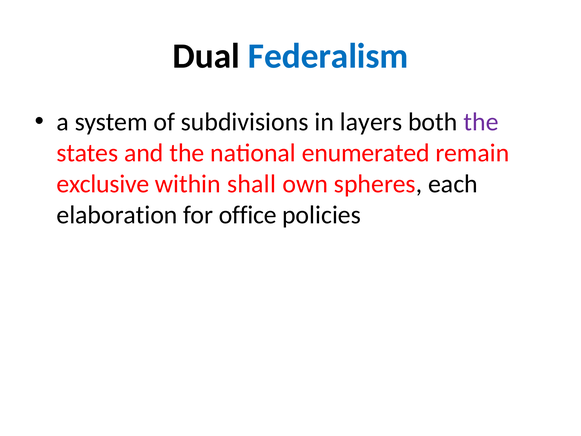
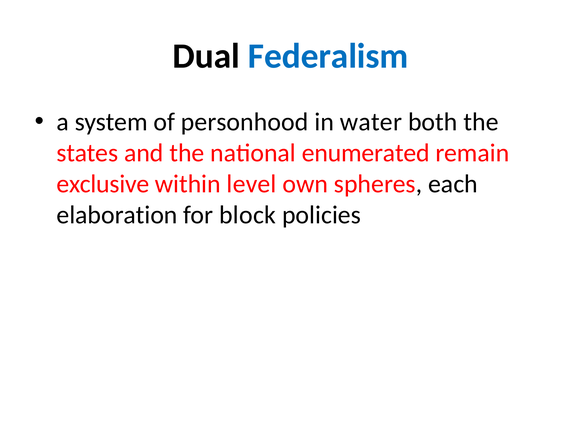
subdivisions: subdivisions -> personhood
layers: layers -> water
the at (481, 122) colour: purple -> black
shall: shall -> level
office: office -> block
